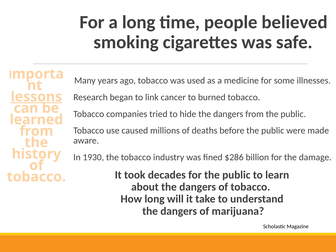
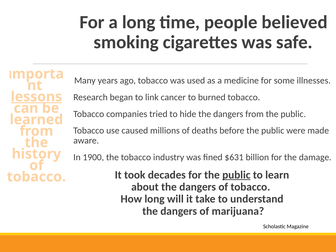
1930: 1930 -> 1900
$286: $286 -> $631
public at (236, 175) underline: none -> present
